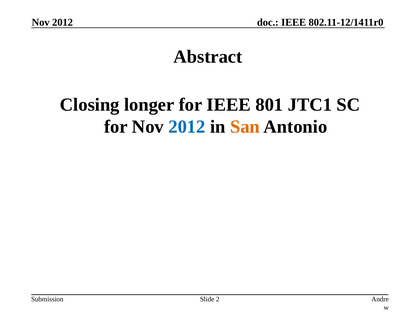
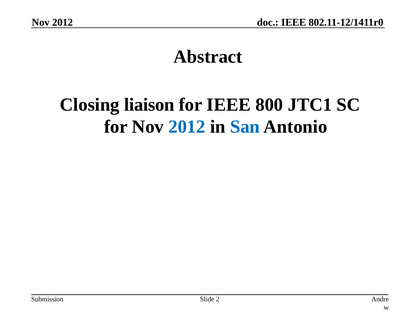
longer: longer -> liaison
801: 801 -> 800
San colour: orange -> blue
